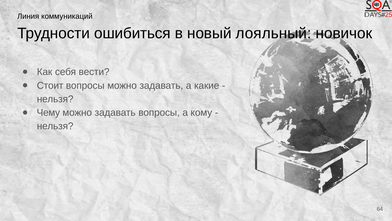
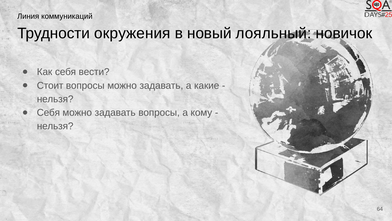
ошибиться: ошибиться -> окружения
Чему at (48, 112): Чему -> Себя
